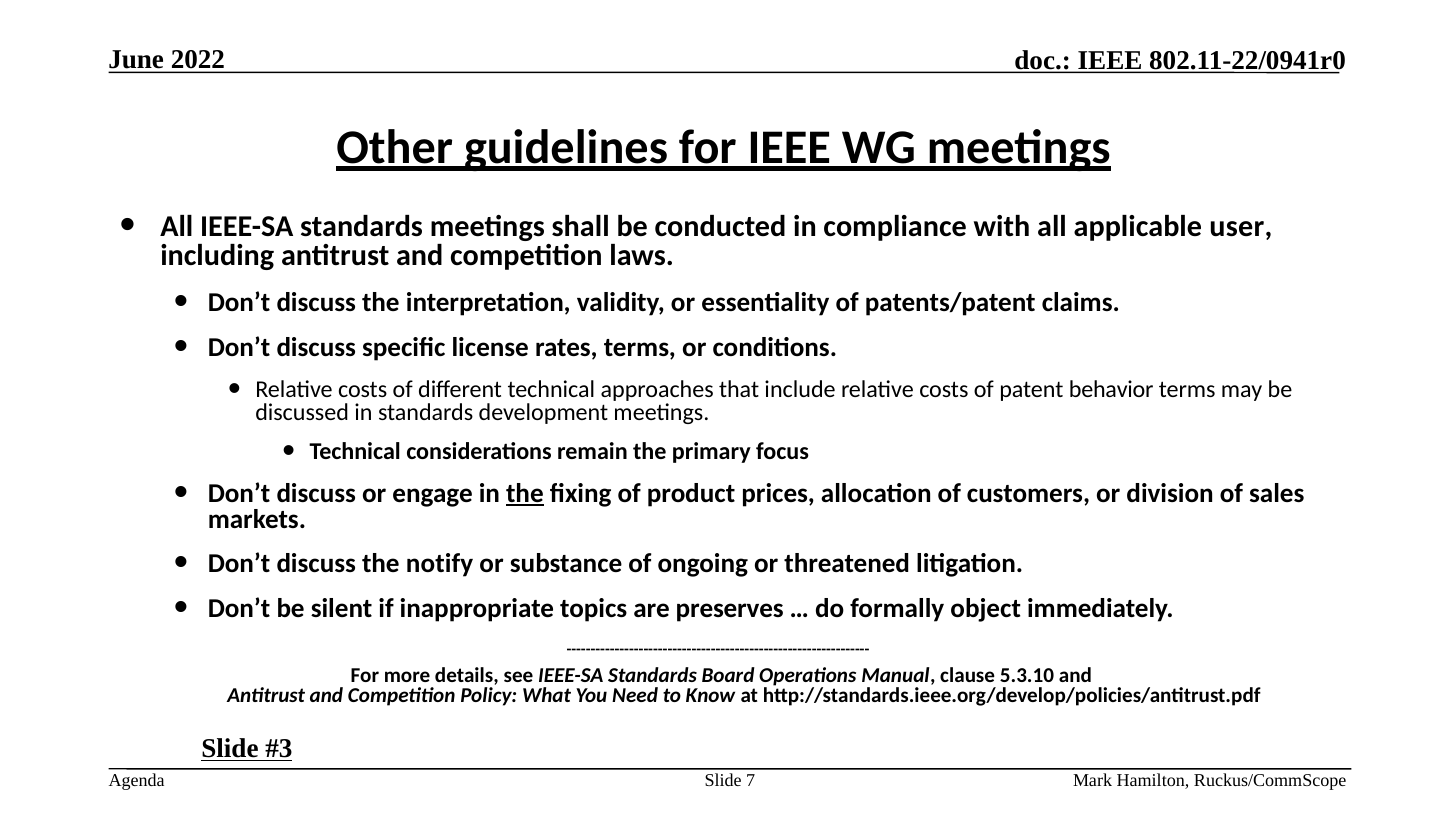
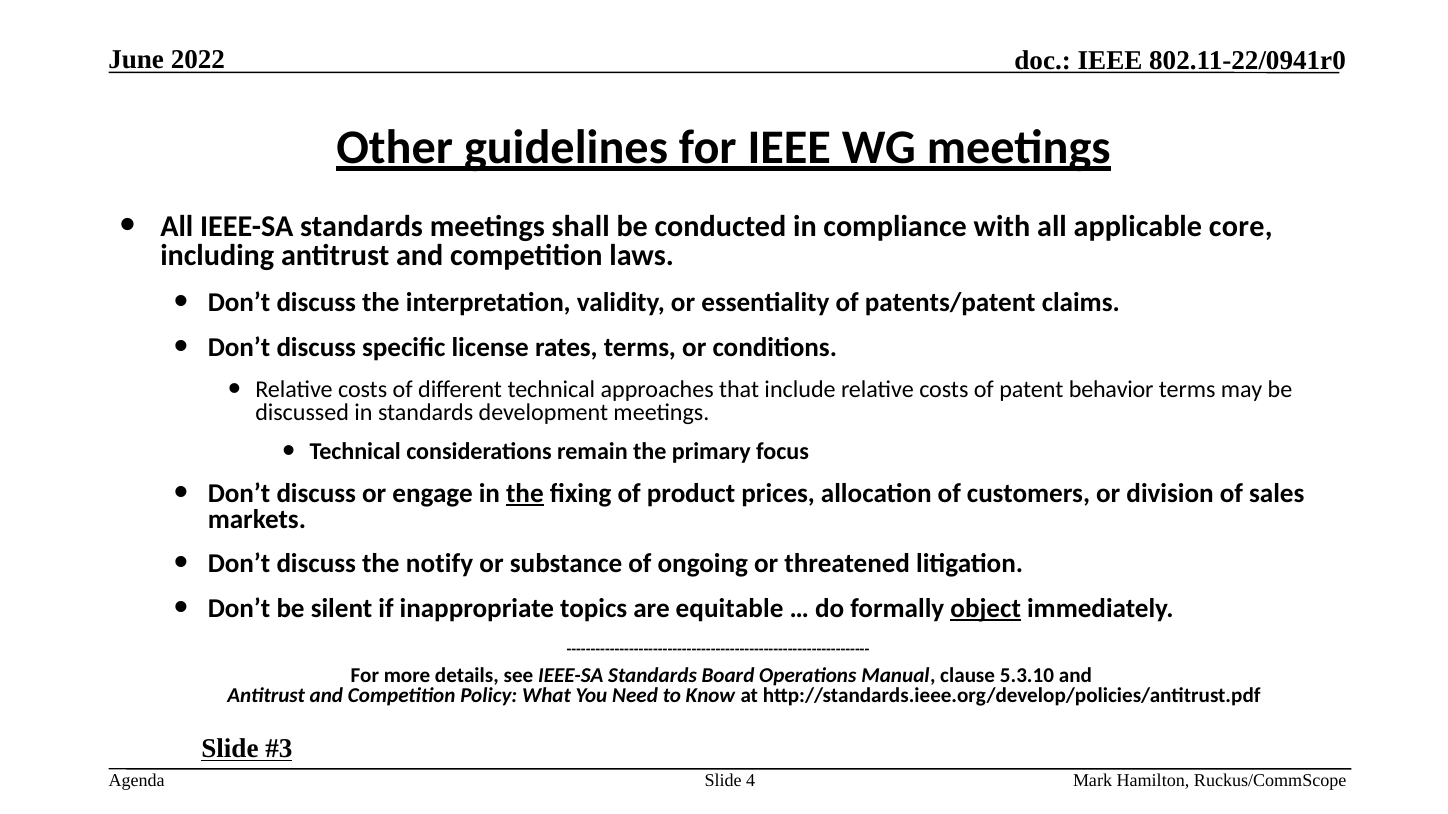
user: user -> core
preserves: preserves -> equitable
object underline: none -> present
7: 7 -> 4
